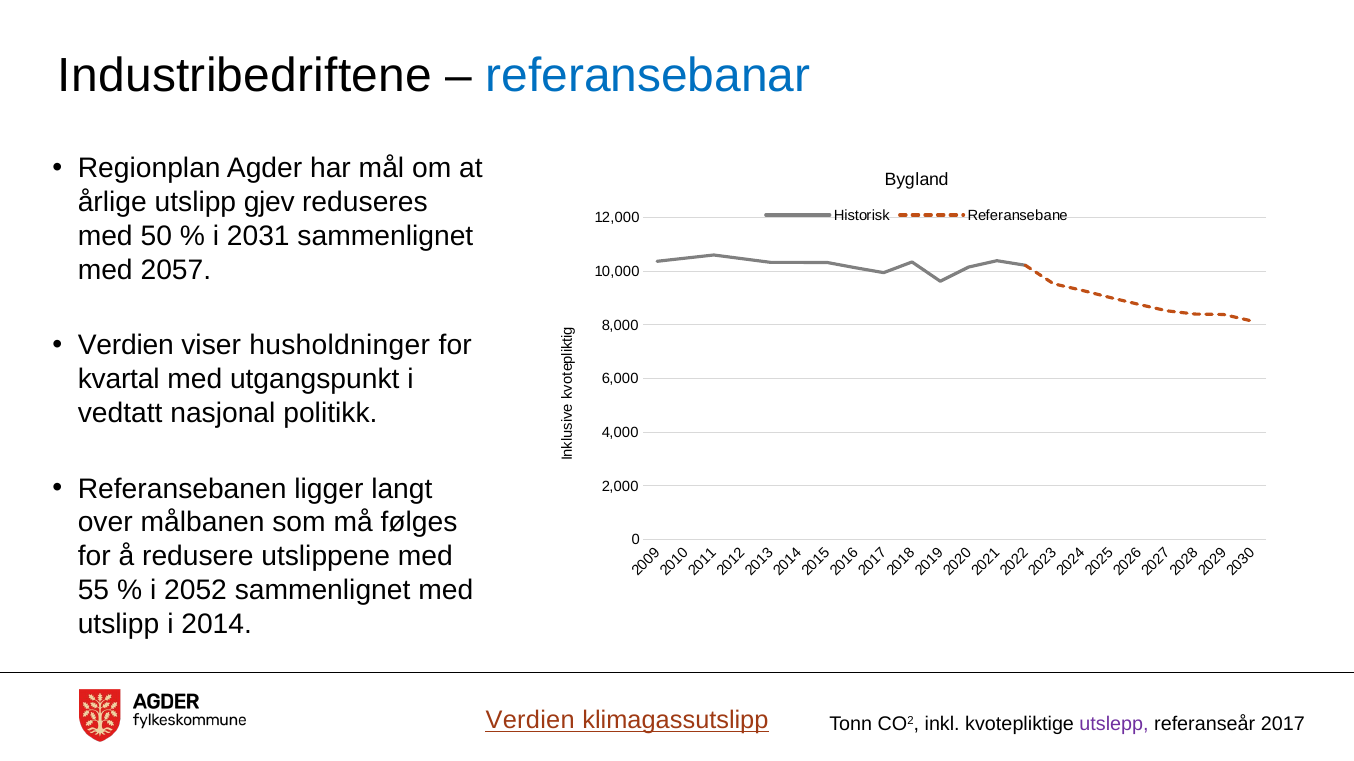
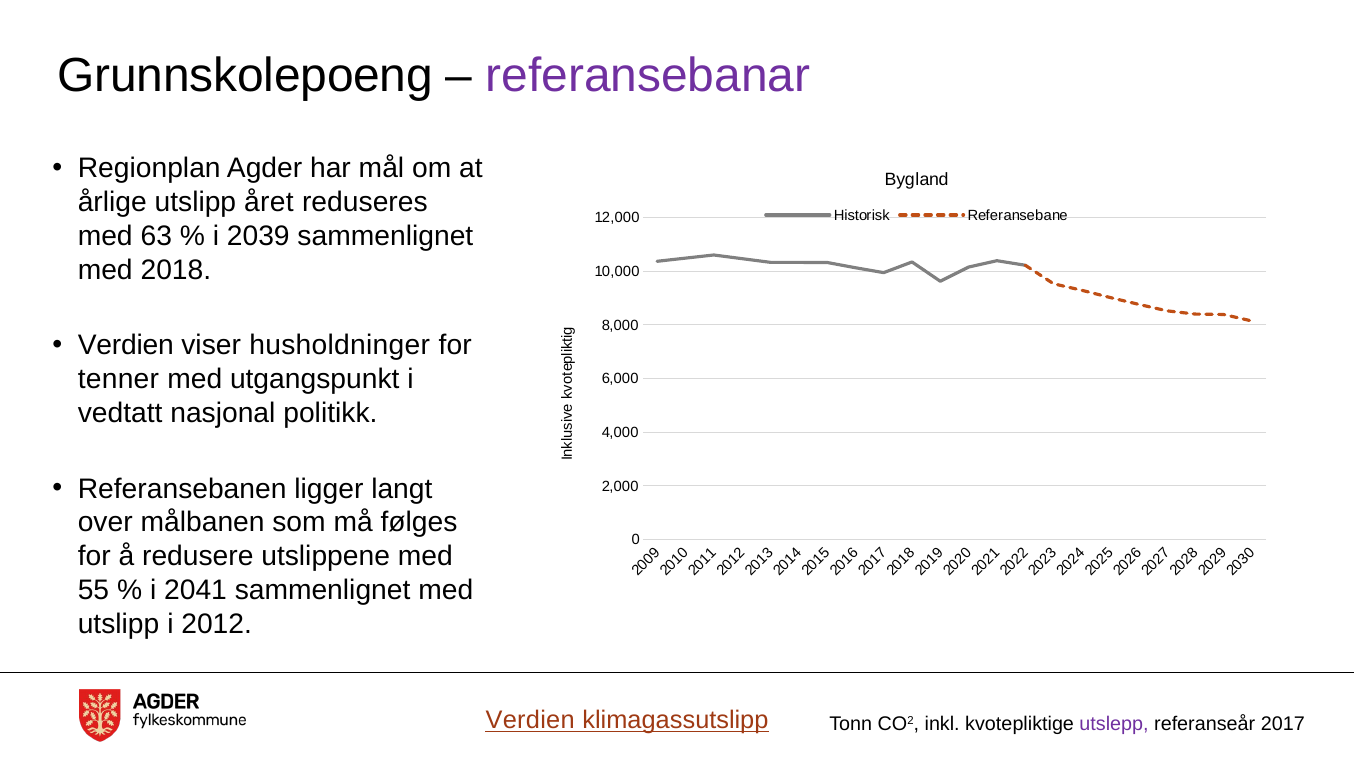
Industribedriftene: Industribedriftene -> Grunnskolepoeng
referansebanar colour: blue -> purple
gjev: gjev -> året
50: 50 -> 63
2031: 2031 -> 2039
2057: 2057 -> 2018
kvartal: kvartal -> tenner
2052: 2052 -> 2041
2014: 2014 -> 2012
